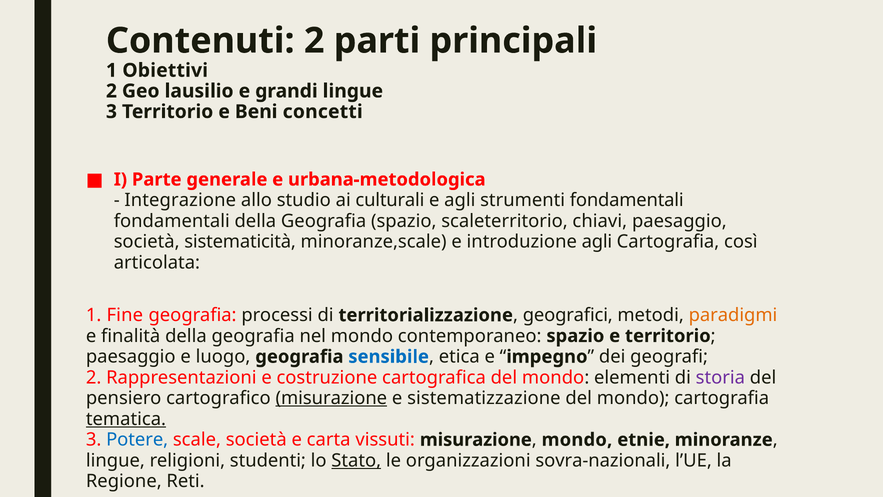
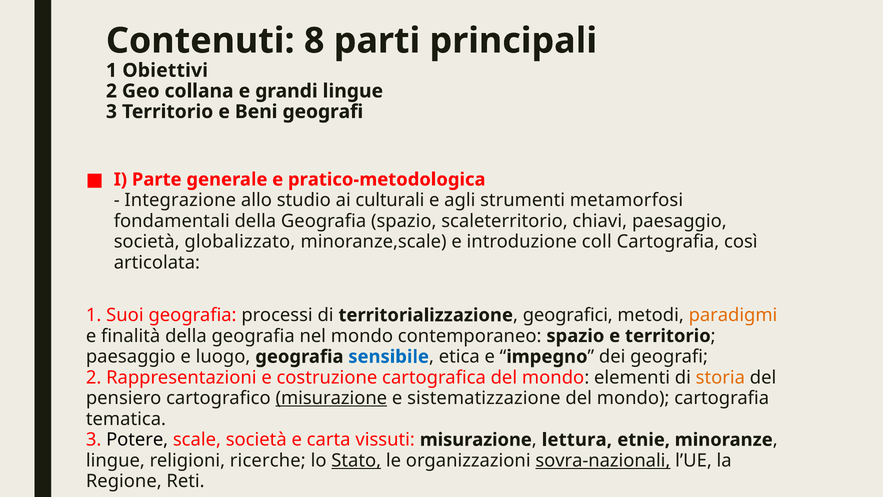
Contenuti 2: 2 -> 8
lausilio: lausilio -> collana
Beni concetti: concetti -> geografi
urbana-metodologica: urbana-metodologica -> pratico-metodologica
strumenti fondamentali: fondamentali -> metamorfosi
sistematicità: sistematicità -> globalizzato
introduzione agli: agli -> coll
Fine: Fine -> Suoi
storia colour: purple -> orange
tematica underline: present -> none
Potere colour: blue -> black
mondo at (577, 440): mondo -> lettura
studenti: studenti -> ricerche
sovra-nazionali underline: none -> present
